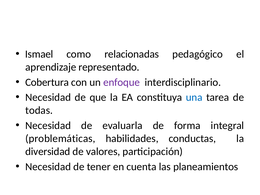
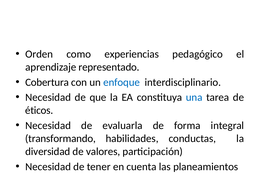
Ismael: Ismael -> Orden
relacionadas: relacionadas -> experiencias
enfoque colour: purple -> blue
todas: todas -> éticos
problemáticas: problemáticas -> transformando
